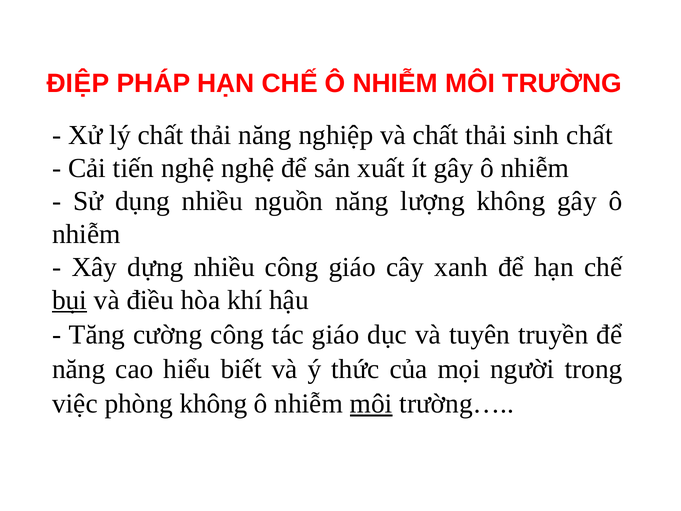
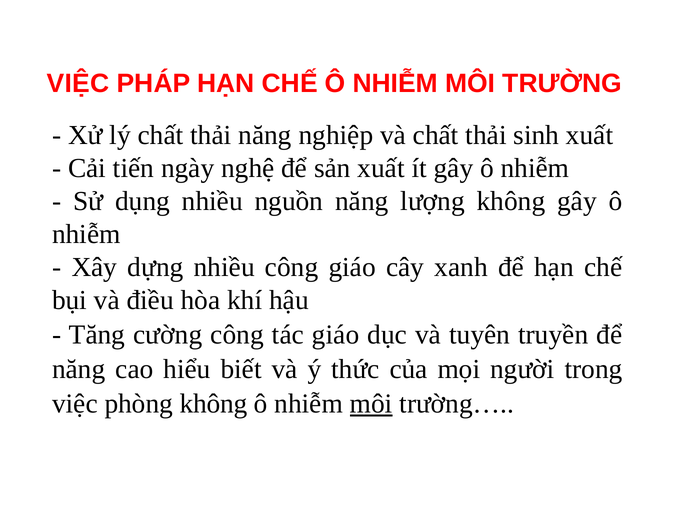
ĐIỆP at (78, 83): ĐIỆP -> VIỆC
sinh chất: chất -> xuất
tiến nghệ: nghệ -> ngày
bụi underline: present -> none
